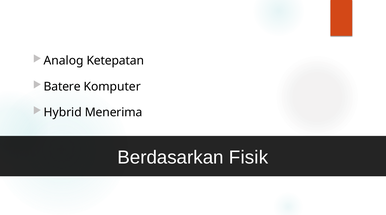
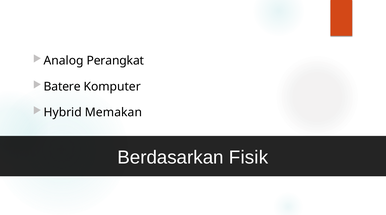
Ketepatan: Ketepatan -> Perangkat
Menerima: Menerima -> Memakan
